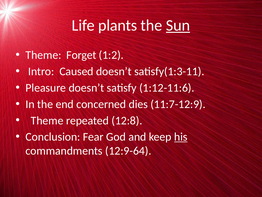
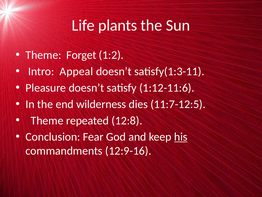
Sun underline: present -> none
Caused: Caused -> Appeal
concerned: concerned -> wilderness
11:7-12:9: 11:7-12:9 -> 11:7-12:5
12:9-64: 12:9-64 -> 12:9-16
